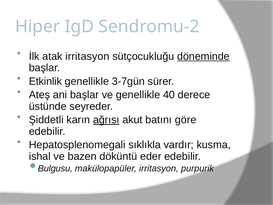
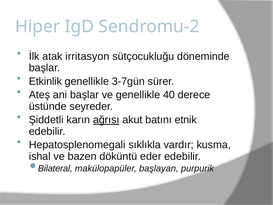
döneminde underline: present -> none
göre: göre -> etnik
Bulgusu: Bulgusu -> Bilateral
makülopapüler irritasyon: irritasyon -> başlayan
